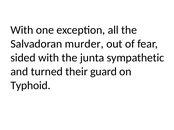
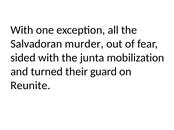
sympathetic: sympathetic -> mobilization
Typhoid: Typhoid -> Reunite
